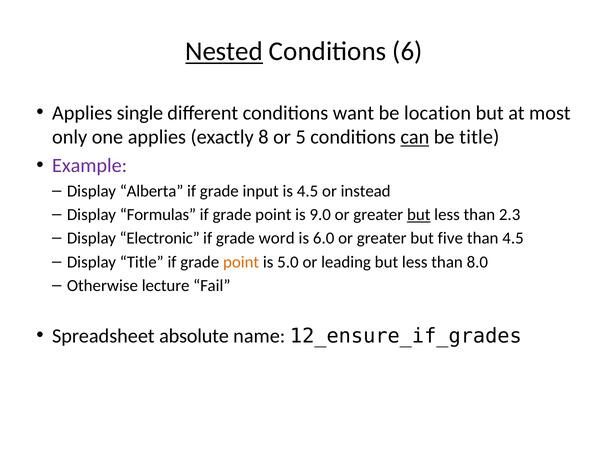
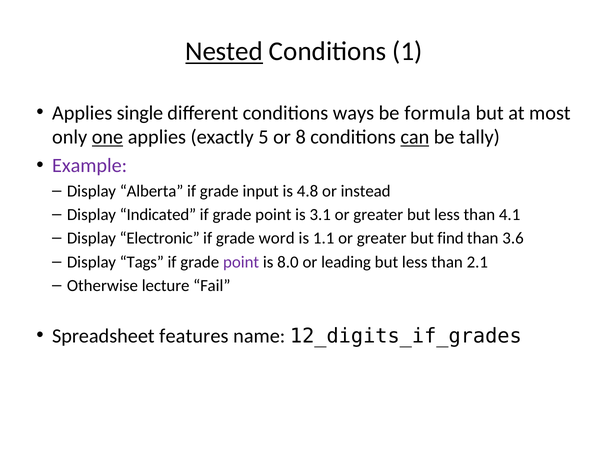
6: 6 -> 1
want: want -> ways
location: location -> formula
one underline: none -> present
8: 8 -> 5
5: 5 -> 8
be title: title -> tally
is 4.5: 4.5 -> 4.8
Formulas: Formulas -> Indicated
9.0: 9.0 -> 3.1
but at (419, 215) underline: present -> none
2.3: 2.3 -> 4.1
6.0: 6.0 -> 1.1
five: five -> find
than 4.5: 4.5 -> 3.6
Display Title: Title -> Tags
point at (241, 262) colour: orange -> purple
5.0: 5.0 -> 8.0
8.0: 8.0 -> 2.1
absolute: absolute -> features
12_ensure_if_grades: 12_ensure_if_grades -> 12_digits_if_grades
